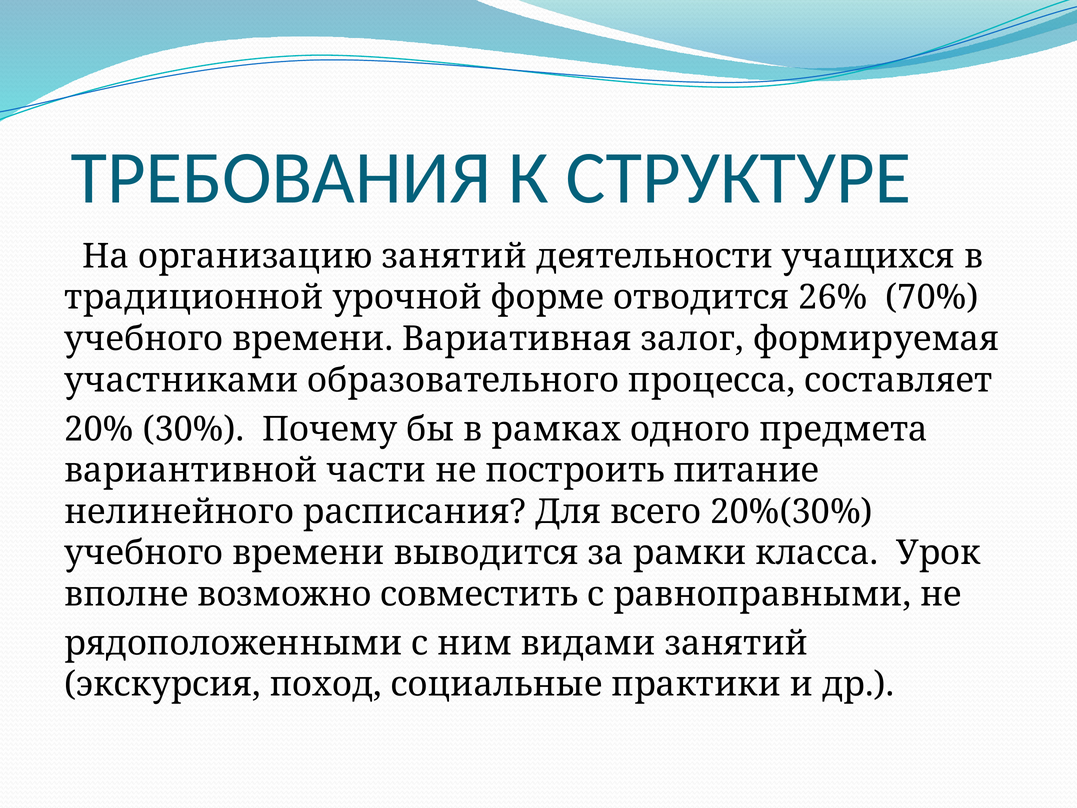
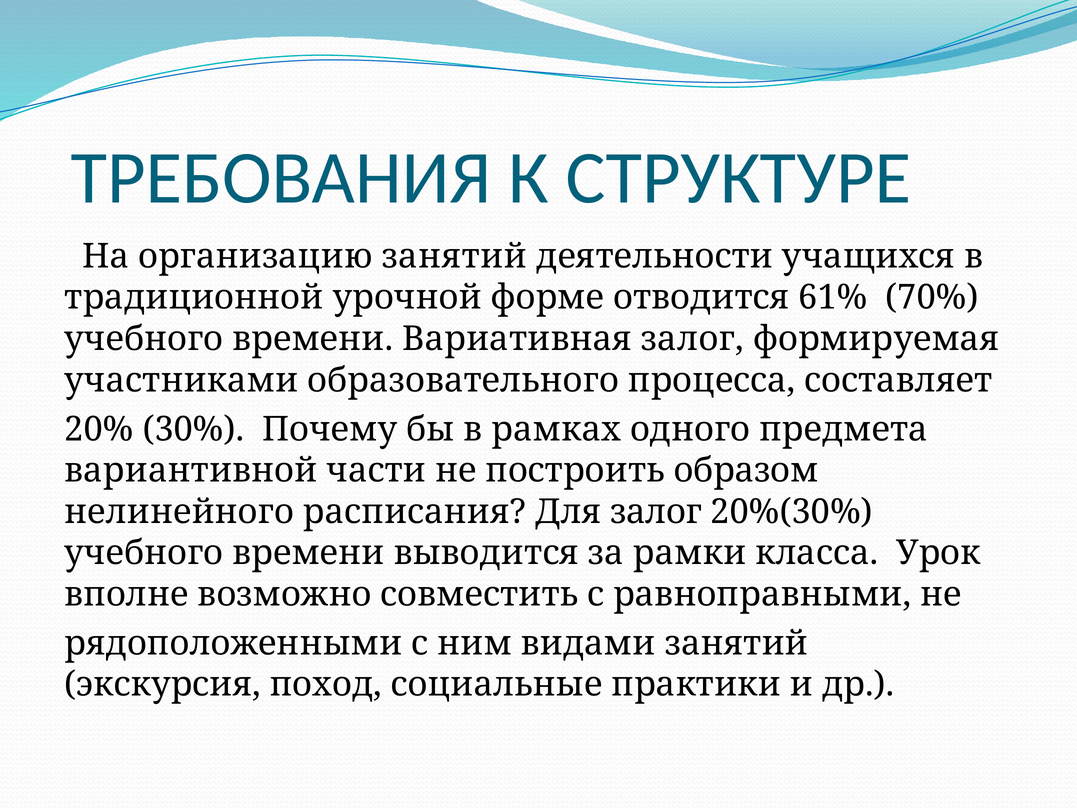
26%: 26% -> 61%
питание: питание -> образом
Для всего: всего -> залог
